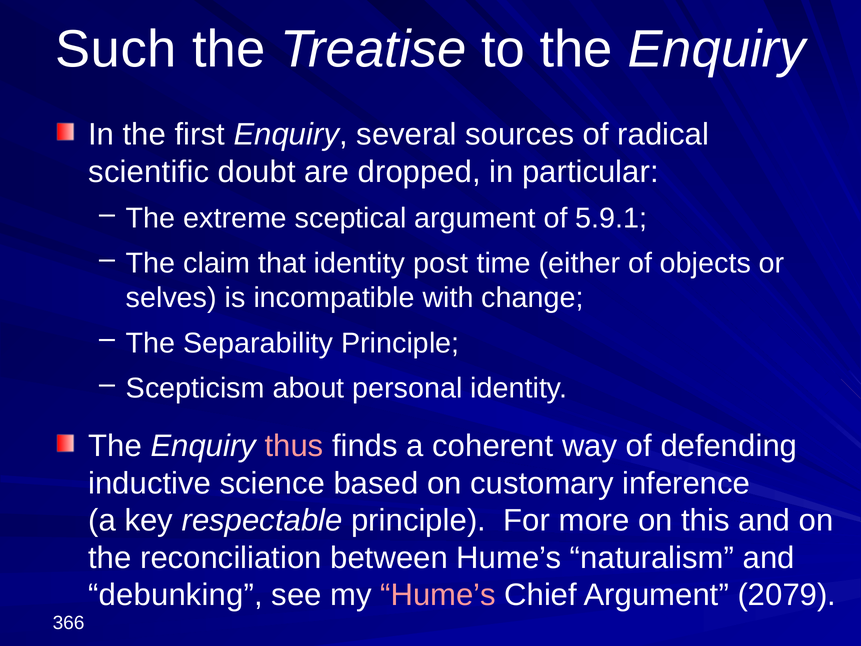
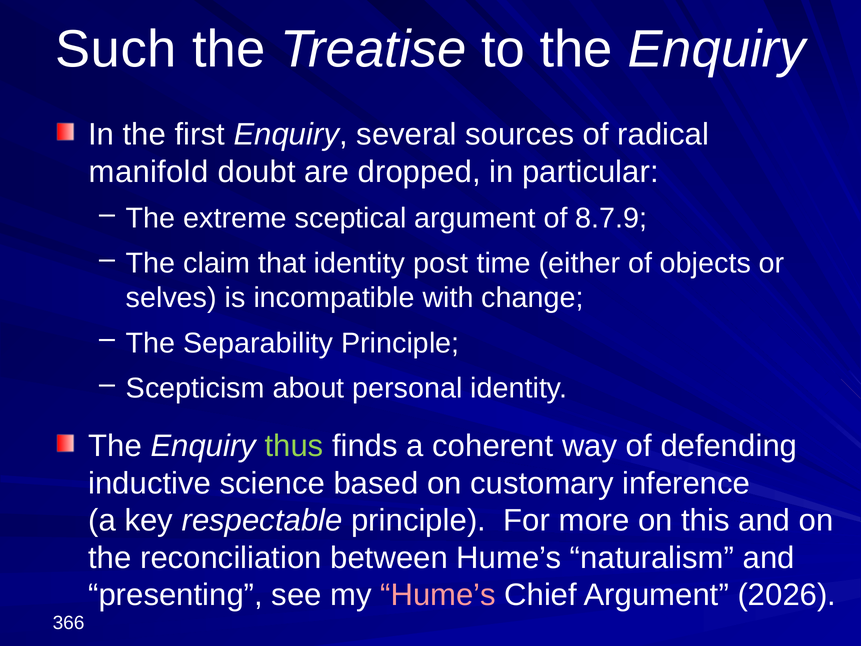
scientific: scientific -> manifold
5.9.1: 5.9.1 -> 8.7.9
thus colour: pink -> light green
debunking: debunking -> presenting
2079: 2079 -> 2026
